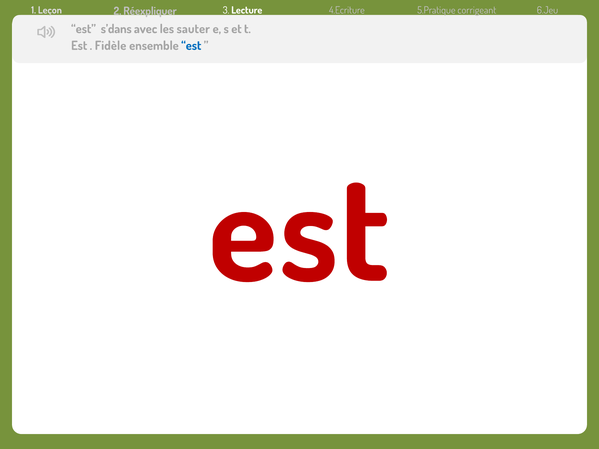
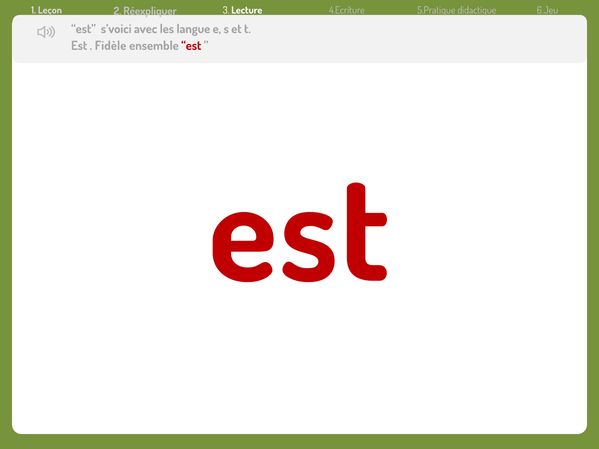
corrigeant: corrigeant -> didactique
s’dans: s’dans -> s’voici
sauter: sauter -> langue
est at (191, 46) colour: blue -> red
